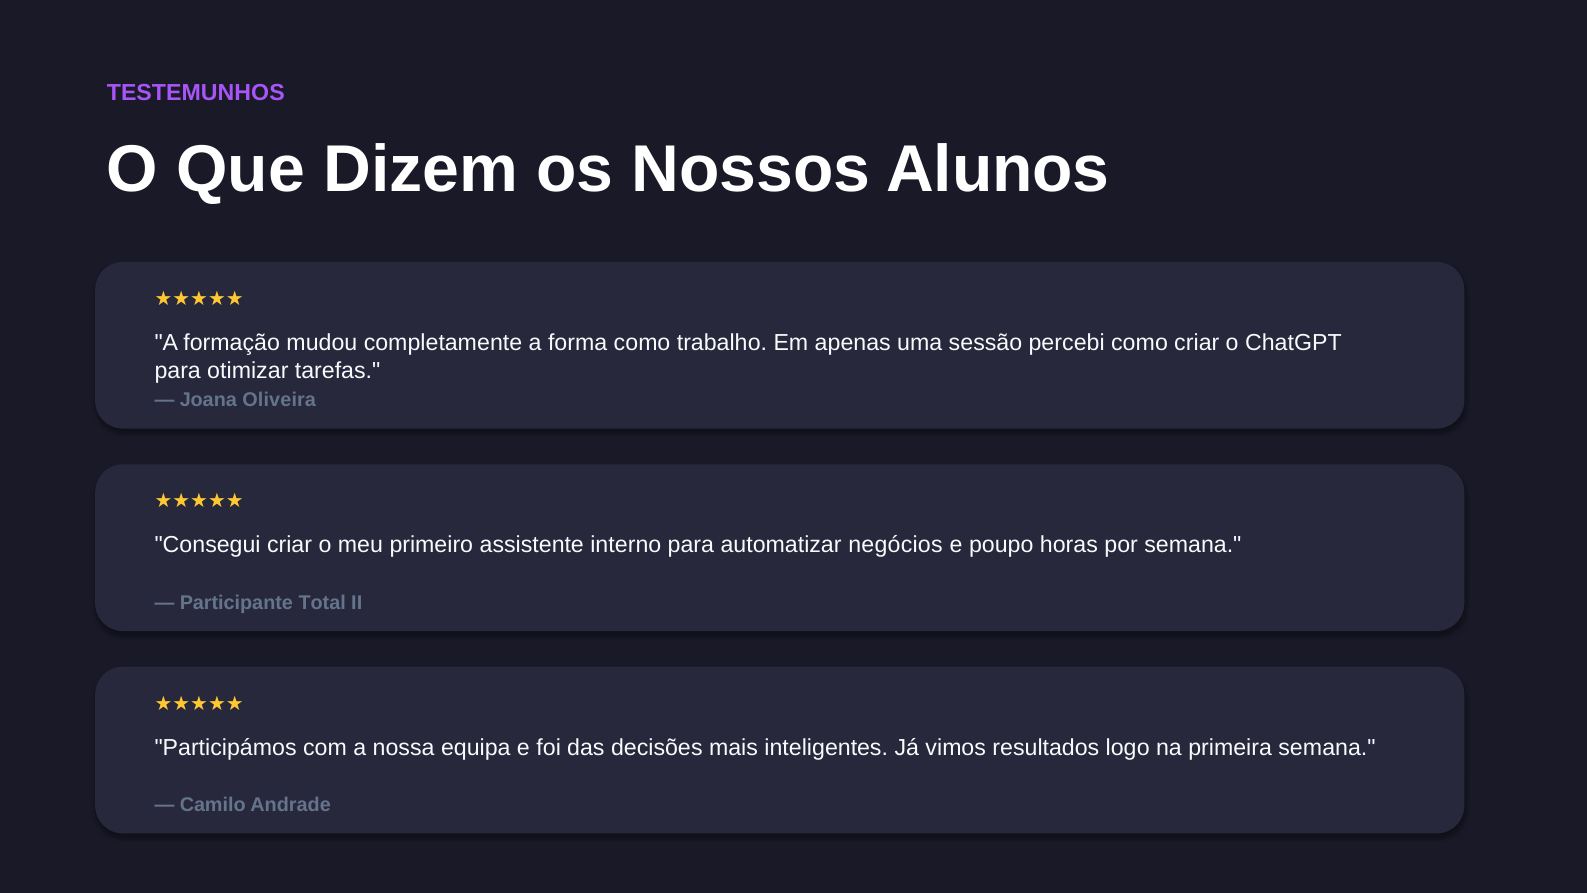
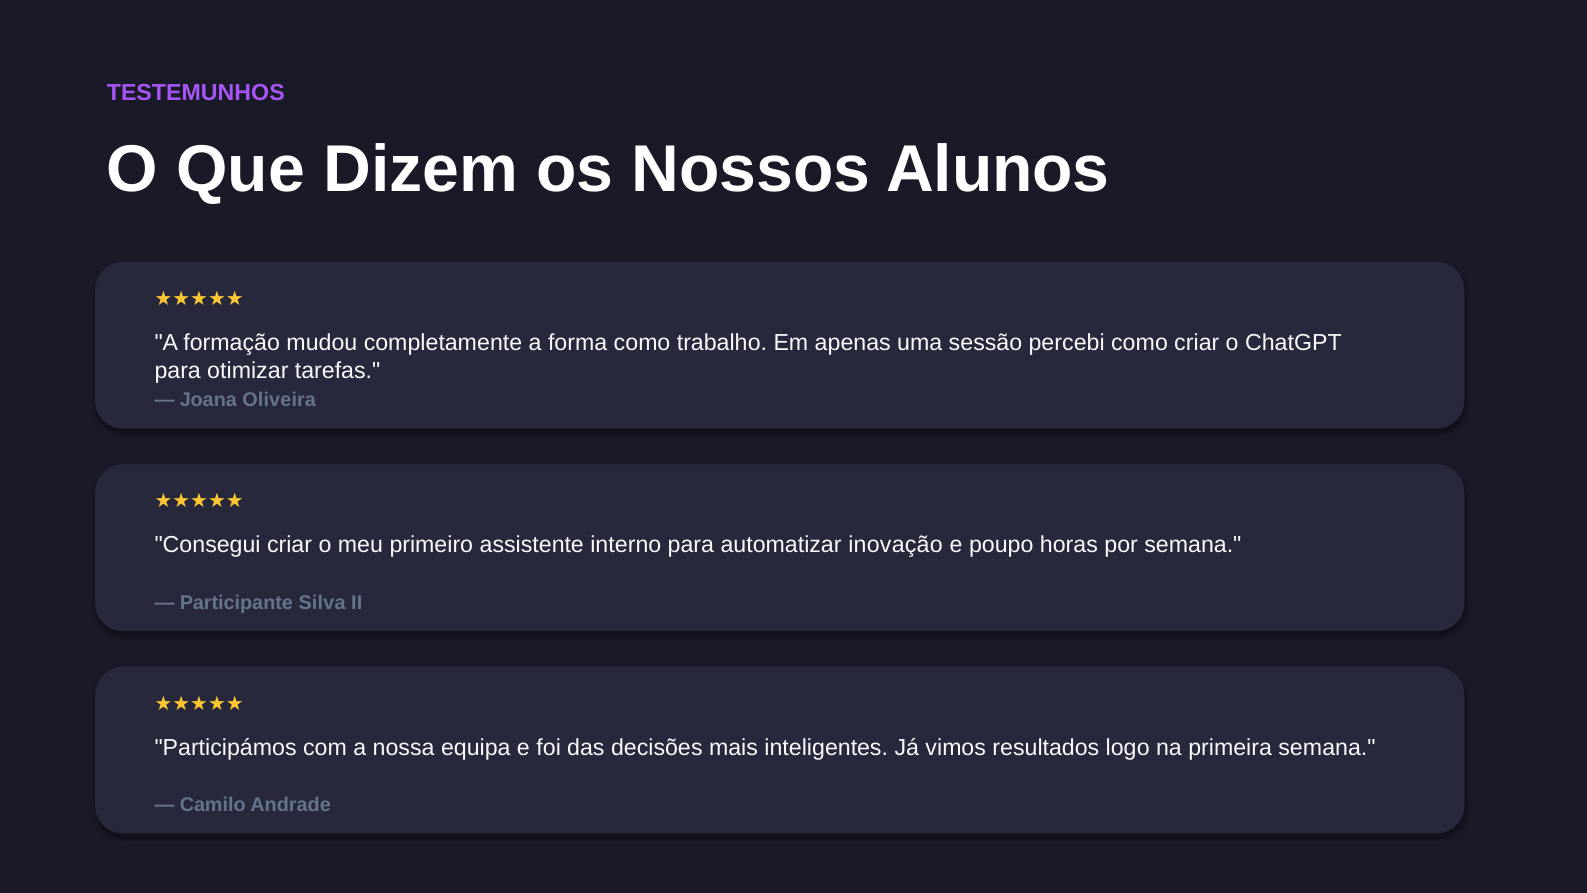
negócios: negócios -> inovação
Total: Total -> Silva
